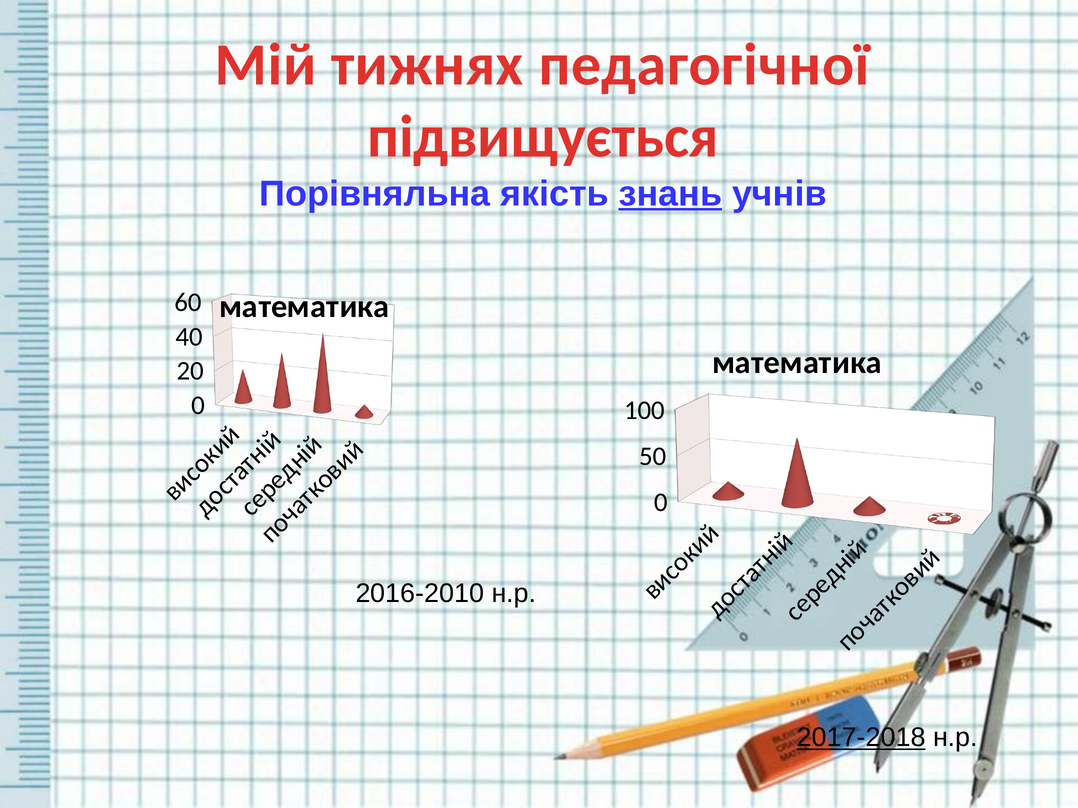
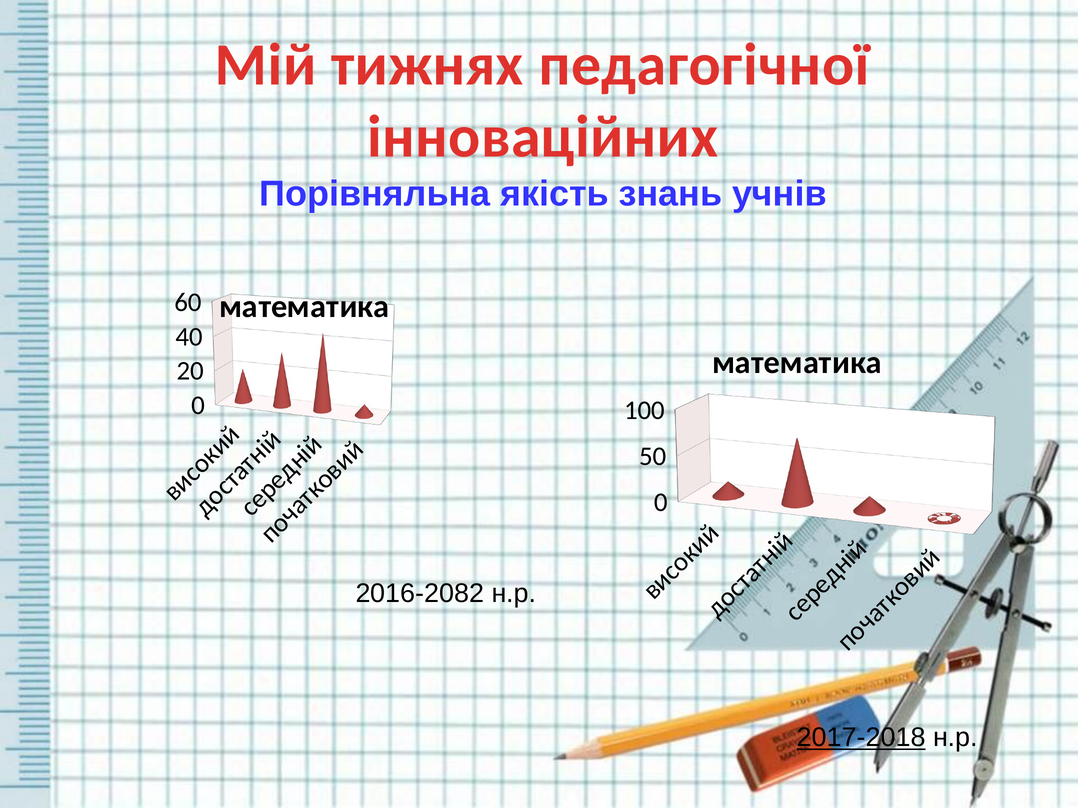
підвищується: підвищується -> інноваційних
знань underline: present -> none
2016-2010: 2016-2010 -> 2016-2082
